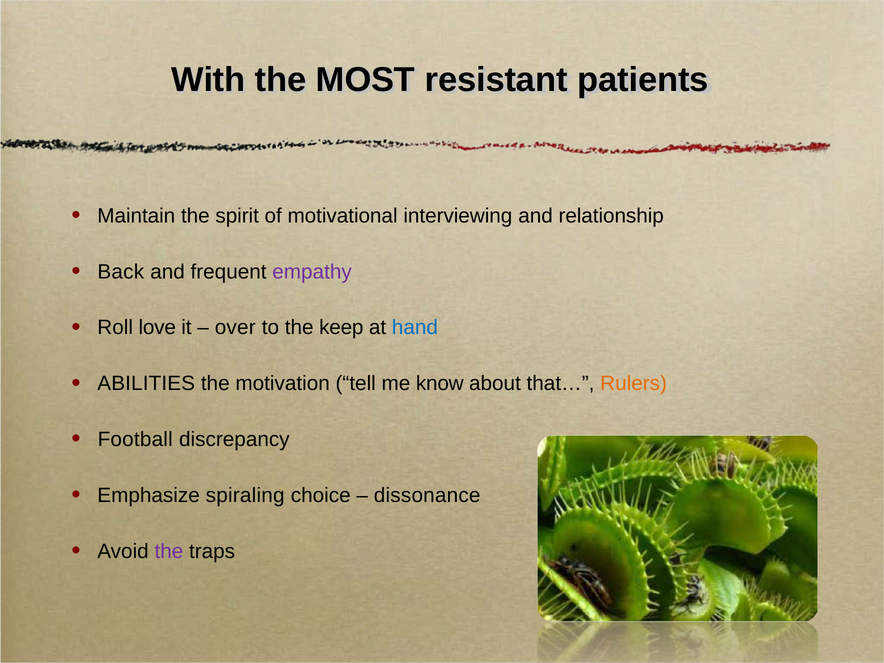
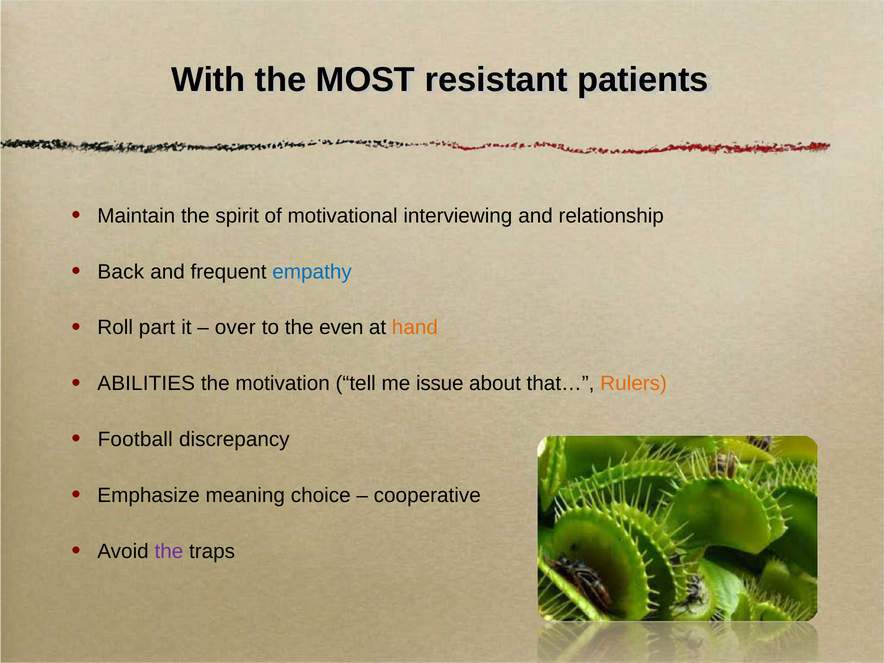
empathy colour: purple -> blue
love: love -> part
keep: keep -> even
hand colour: blue -> orange
know: know -> issue
spiraling: spiraling -> meaning
dissonance: dissonance -> cooperative
